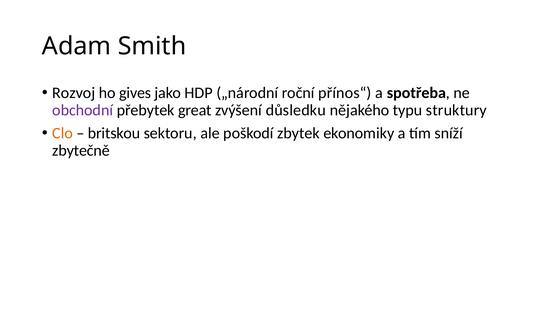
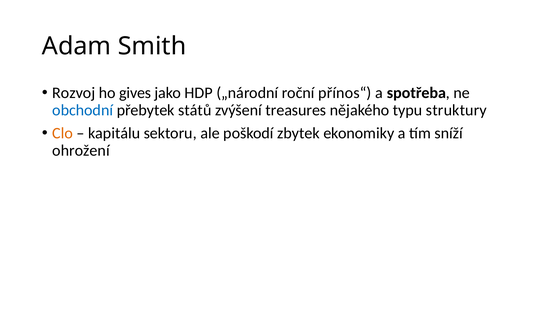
obchodní colour: purple -> blue
great: great -> států
důsledku: důsledku -> treasures
britskou: britskou -> kapitálu
zbytečně: zbytečně -> ohrožení
